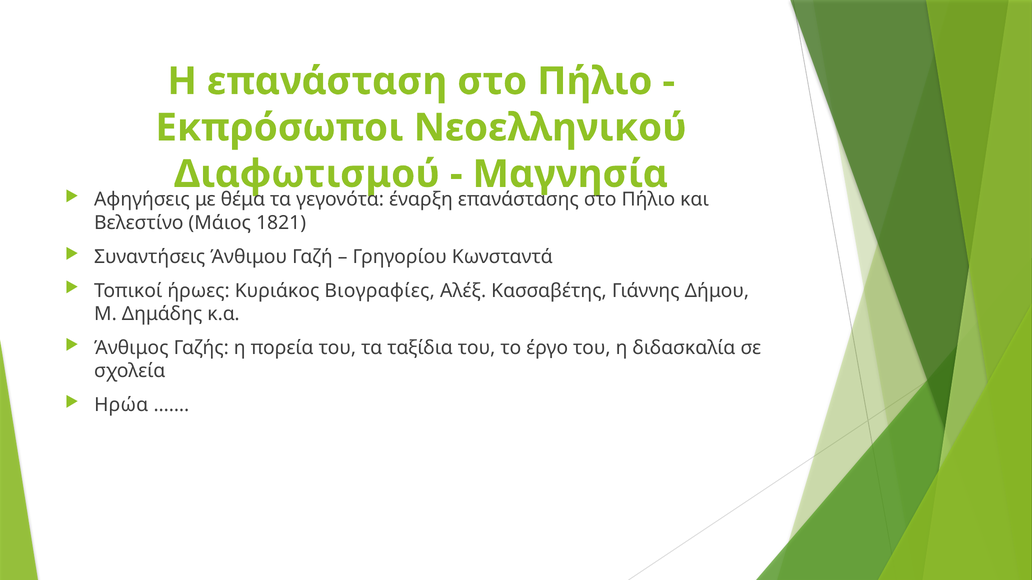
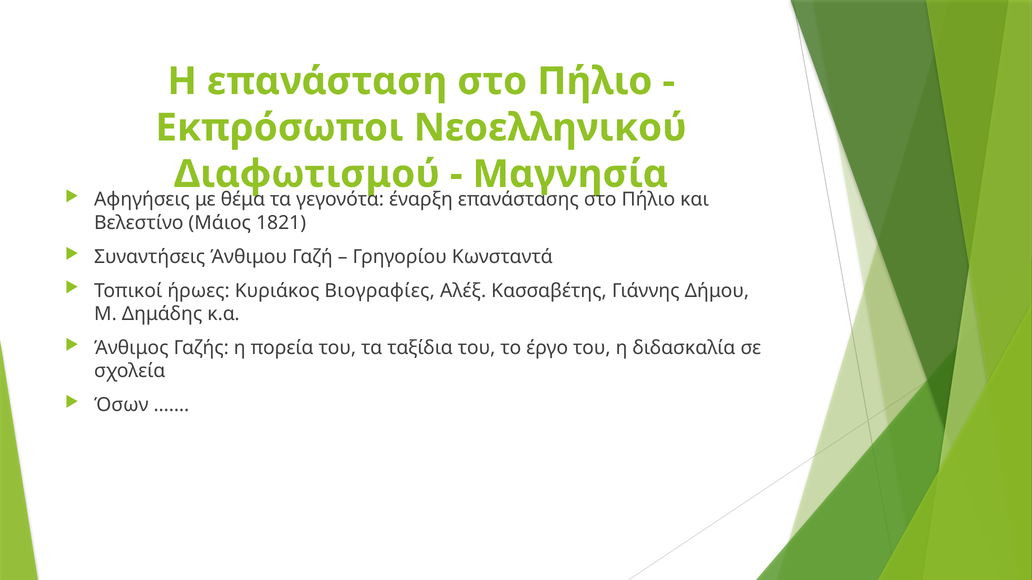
Ηρώα: Ηρώα -> Όσων
